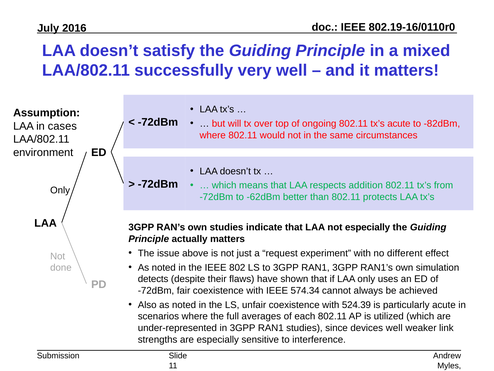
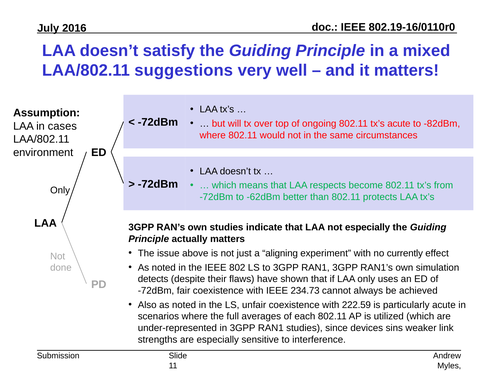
successfully: successfully -> suggestions
addition: addition -> become
request: request -> aligning
different: different -> currently
574.34: 574.34 -> 234.73
524.39: 524.39 -> 222.59
devices well: well -> sins
